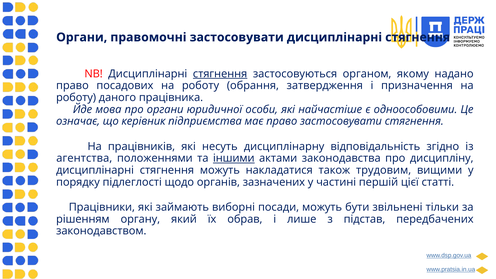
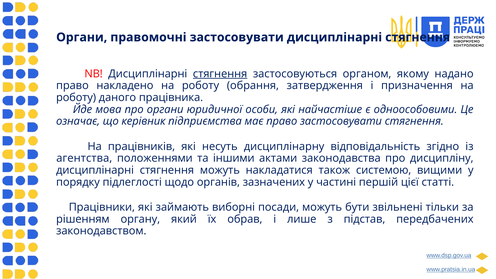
посадових: посадових -> накладено
іншими underline: present -> none
трудовим: трудовим -> системою
